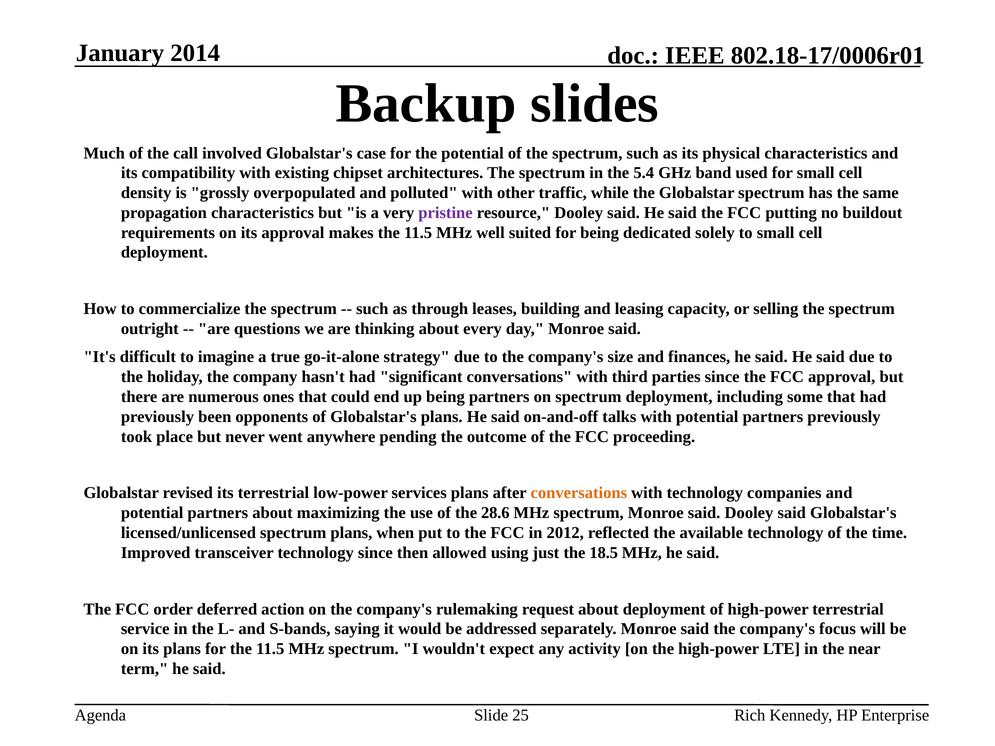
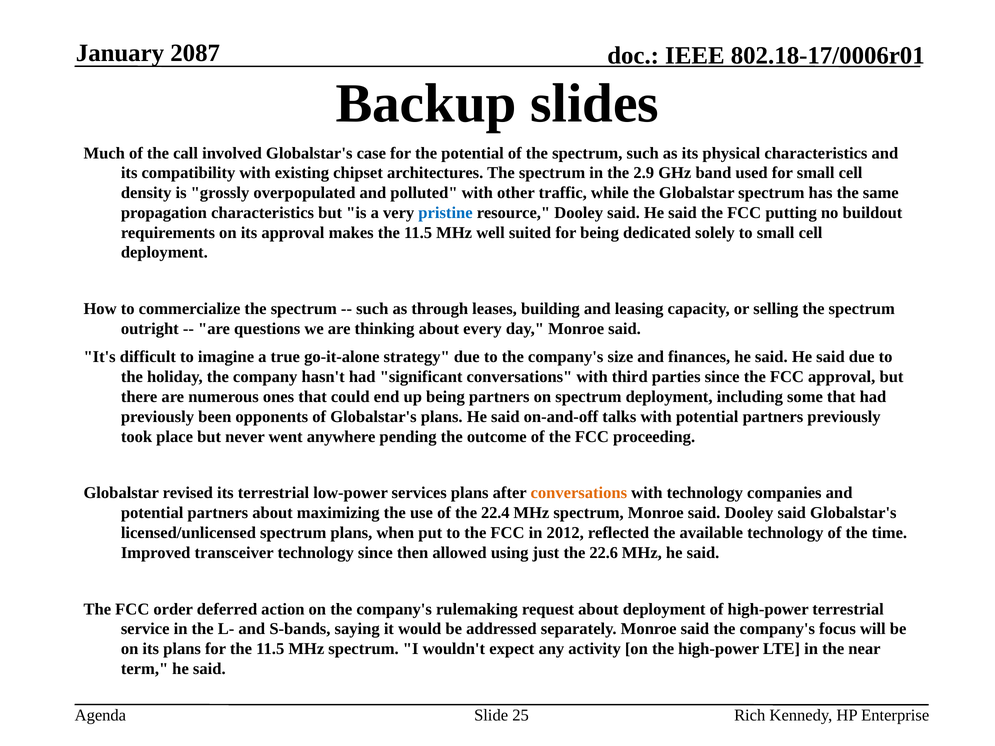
2014: 2014 -> 2087
5.4: 5.4 -> 2.9
pristine colour: purple -> blue
28.6: 28.6 -> 22.4
18.5: 18.5 -> 22.6
